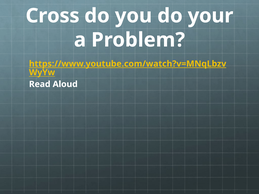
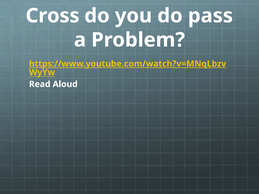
your: your -> pass
